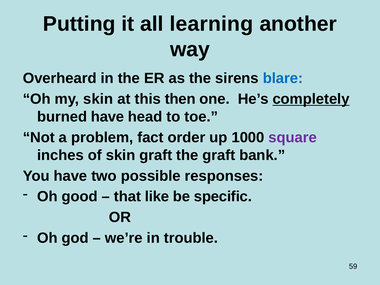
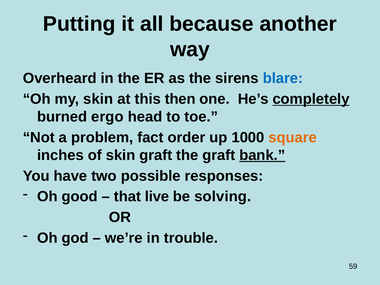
learning: learning -> because
burned have: have -> ergo
square colour: purple -> orange
bank underline: none -> present
like: like -> live
specific: specific -> solving
